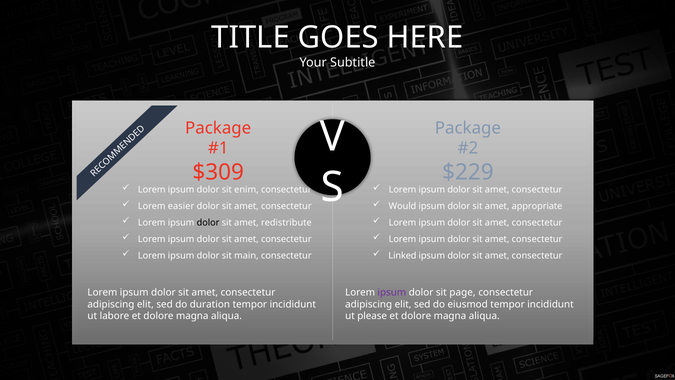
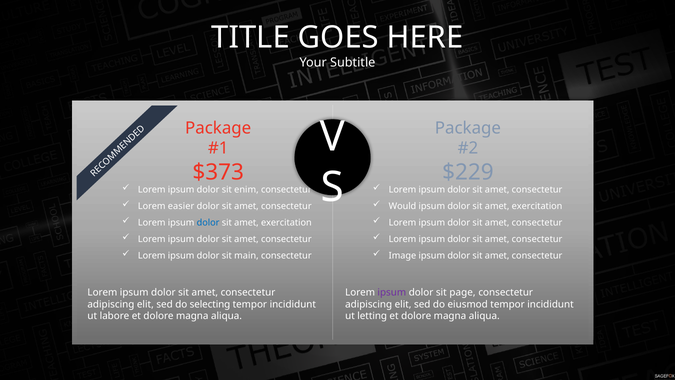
$309: $309 -> $373
appropriate at (537, 206): appropriate -> exercitation
dolor at (208, 222) colour: black -> blue
redistribute at (286, 222): redistribute -> exercitation
Linked: Linked -> Image
duration: duration -> selecting
please: please -> letting
